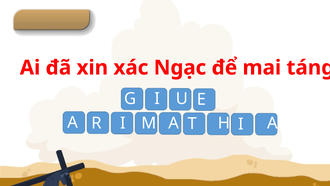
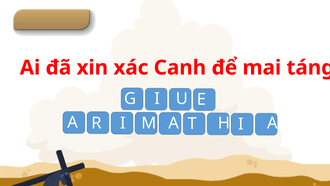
Ngạc: Ngạc -> Canh
